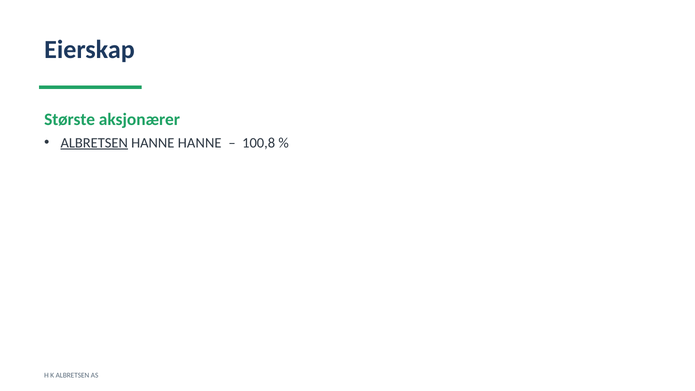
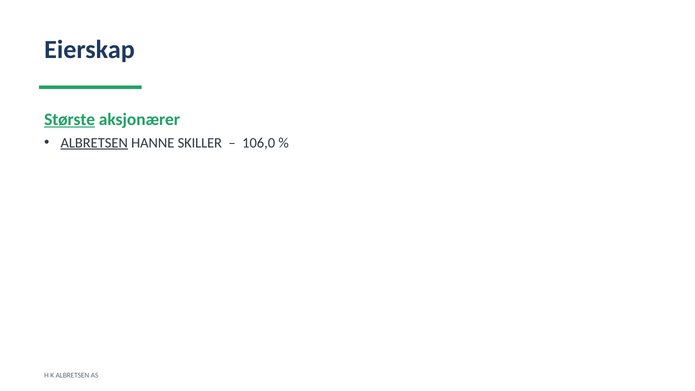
Største underline: none -> present
HANNE HANNE: HANNE -> SKILLER
100,8: 100,8 -> 106,0
